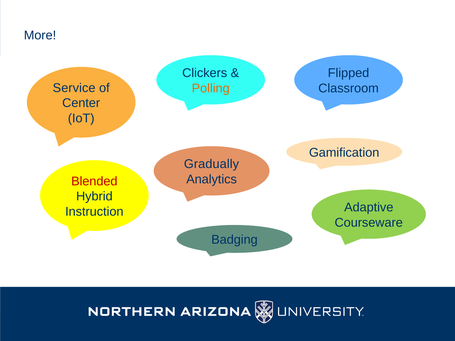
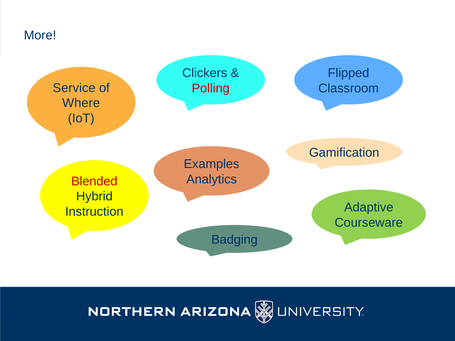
Polling colour: orange -> red
Center: Center -> Where
Gradually: Gradually -> Examples
